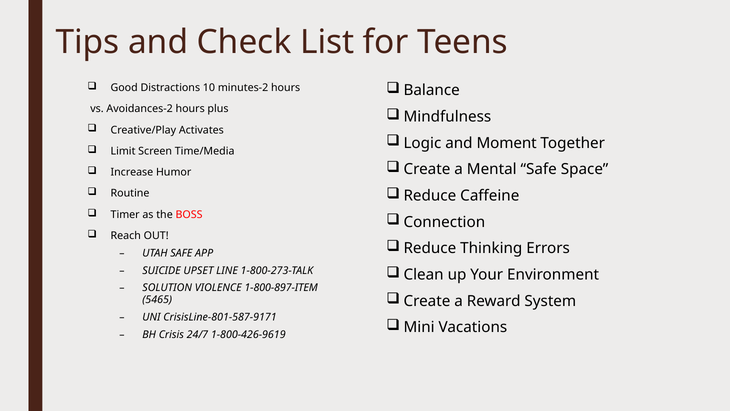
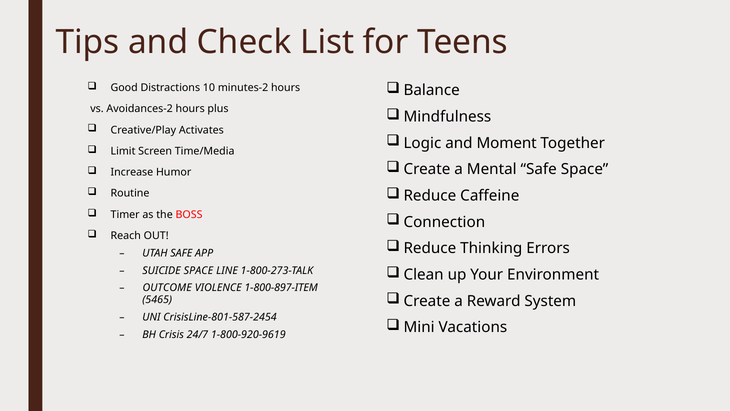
SUICIDE UPSET: UPSET -> SPACE
SOLUTION: SOLUTION -> OUTCOME
CrisisLine-801-587-9171: CrisisLine-801-587-9171 -> CrisisLine-801-587-2454
1-800-426-9619: 1-800-426-9619 -> 1-800-920-9619
